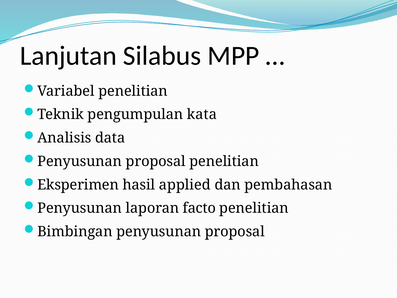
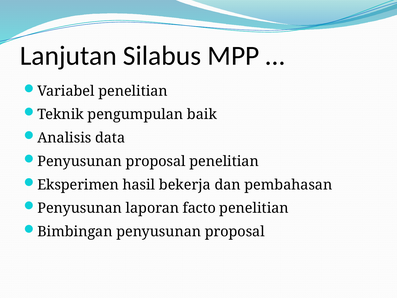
kata: kata -> baik
applied: applied -> bekerja
